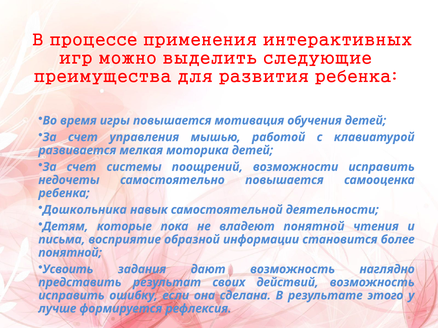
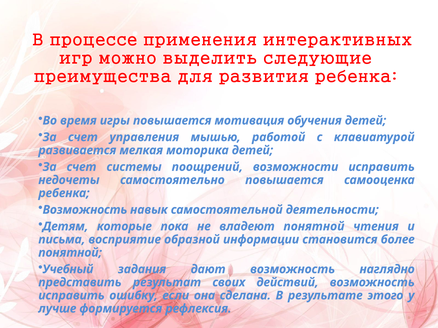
Дошкольника at (85, 210): Дошкольника -> Возможность
Усвоить: Усвоить -> Учебный
